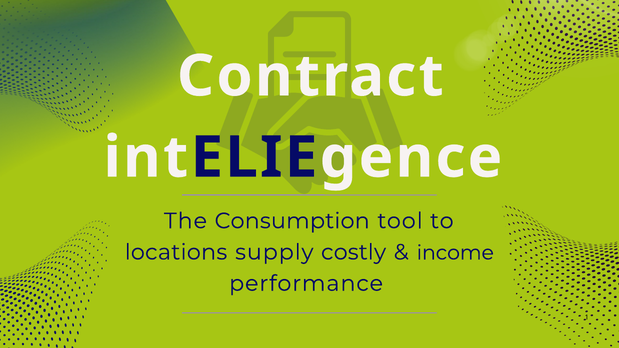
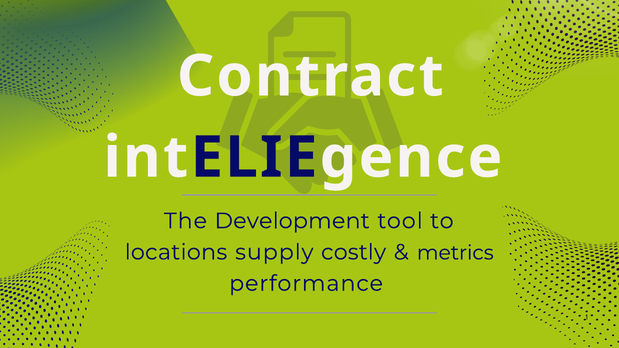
Consumption: Consumption -> Development
income: income -> metrics
